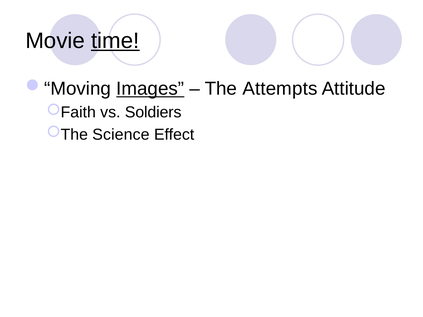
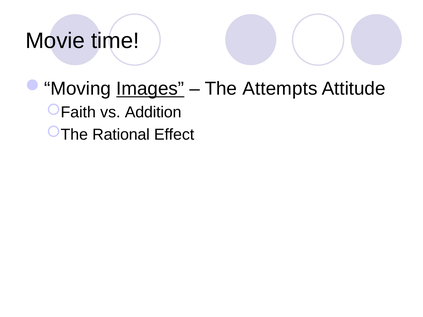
time underline: present -> none
Soldiers: Soldiers -> Addition
Science: Science -> Rational
